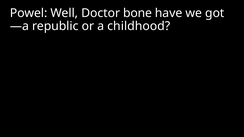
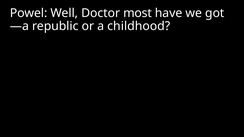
bone: bone -> most
